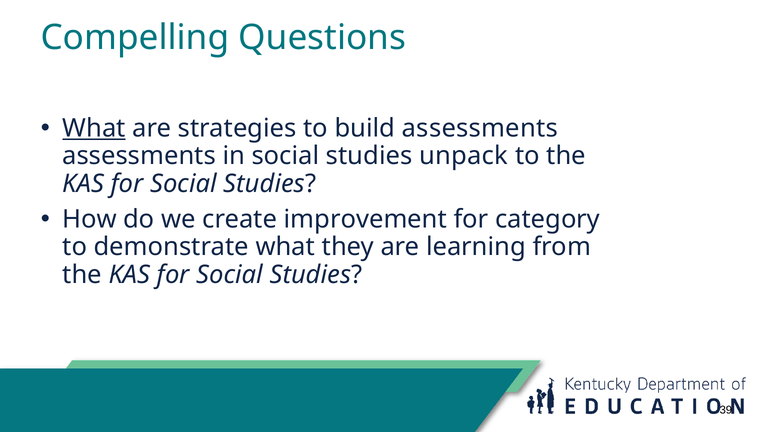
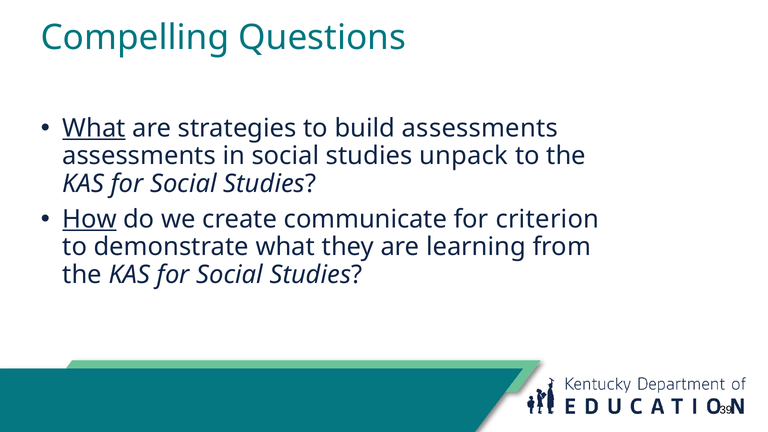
How underline: none -> present
improvement: improvement -> communicate
category: category -> criterion
